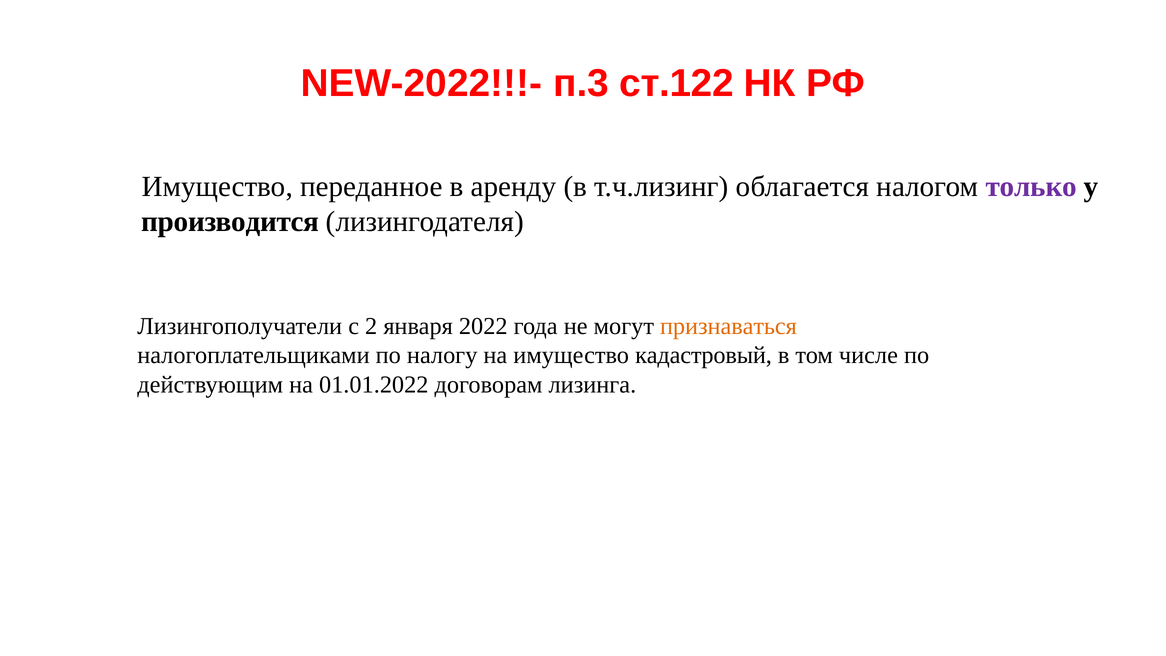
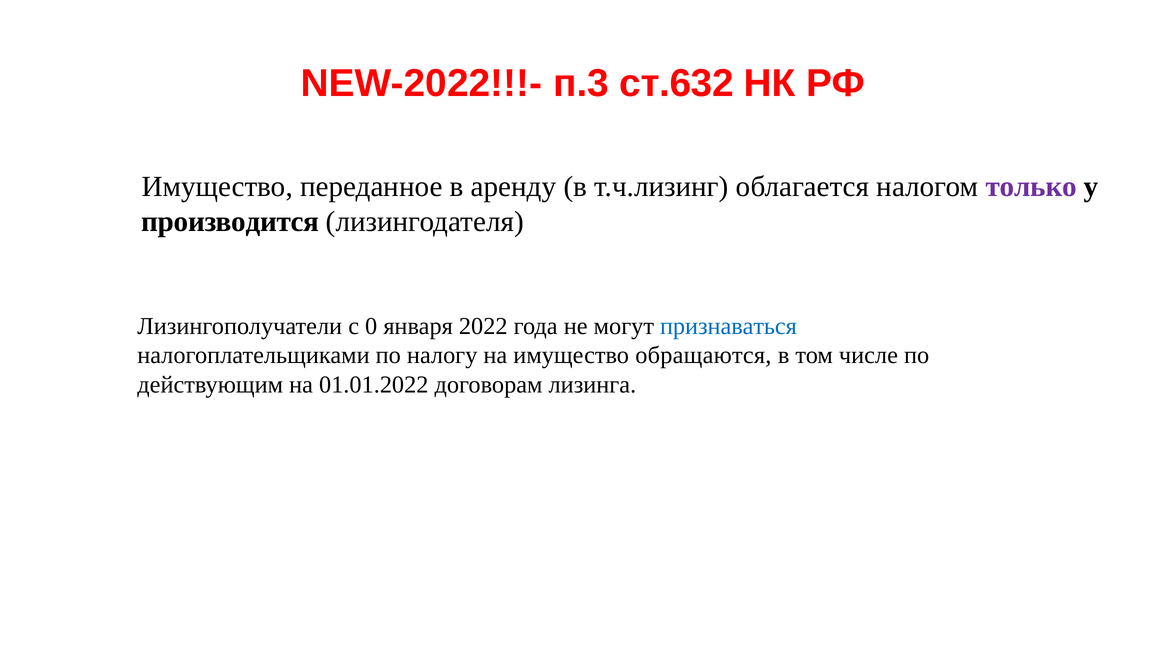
ст.122: ст.122 -> ст.632
2: 2 -> 0
признаваться colour: orange -> blue
кадастровый: кадастровый -> обращаются
